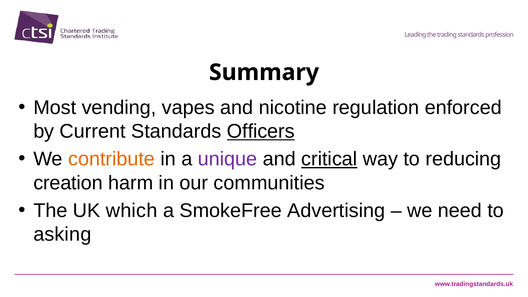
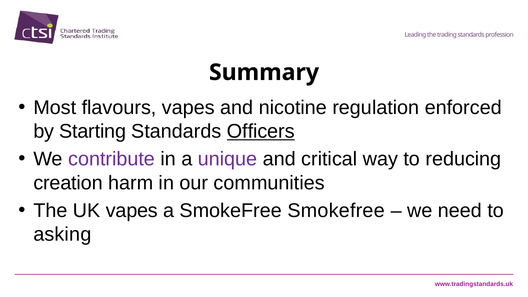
vending: vending -> flavours
Current: Current -> Starting
contribute colour: orange -> purple
critical underline: present -> none
UK which: which -> vapes
SmokeFree Advertising: Advertising -> Smokefree
